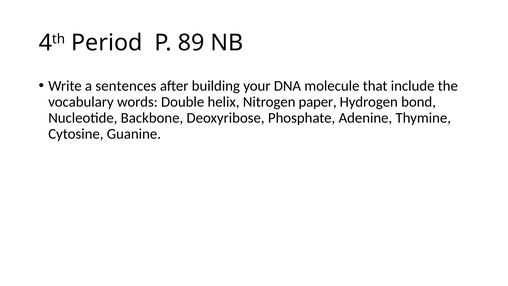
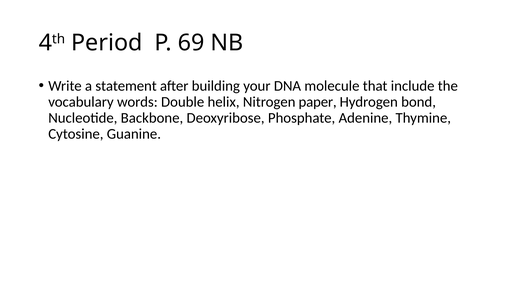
89: 89 -> 69
sentences: sentences -> statement
